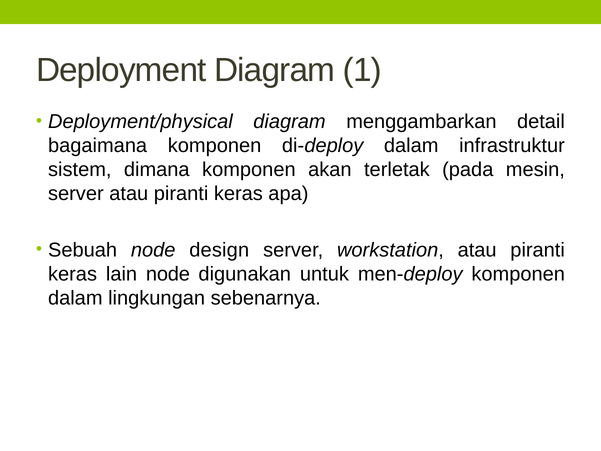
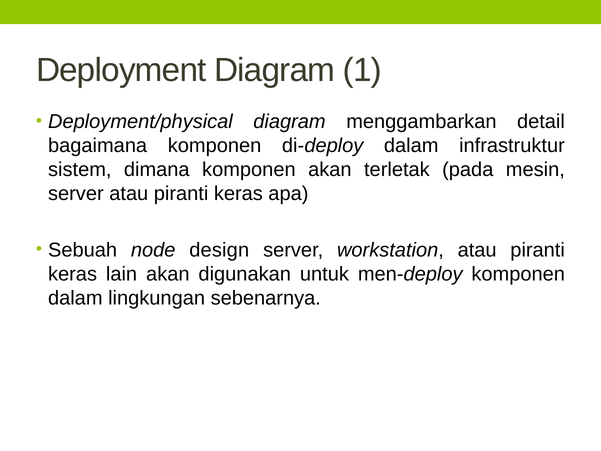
lain node: node -> akan
